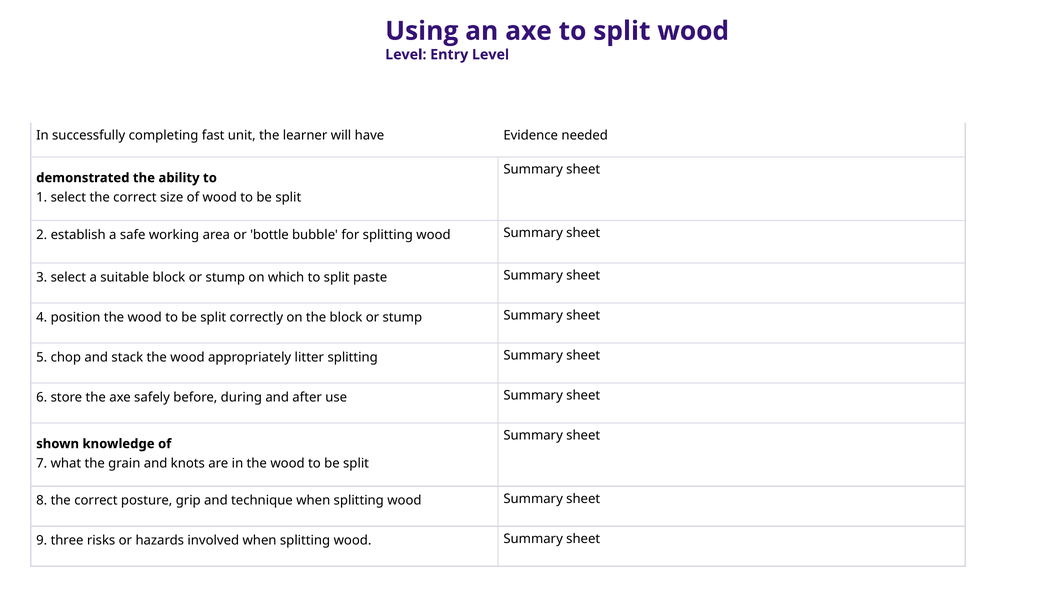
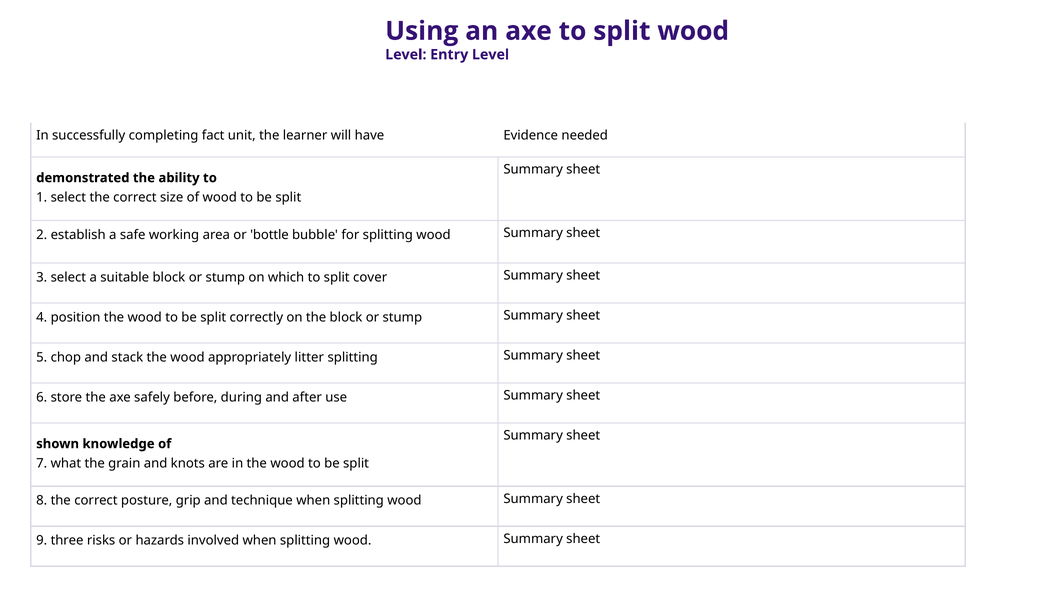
fast: fast -> fact
paste: paste -> cover
